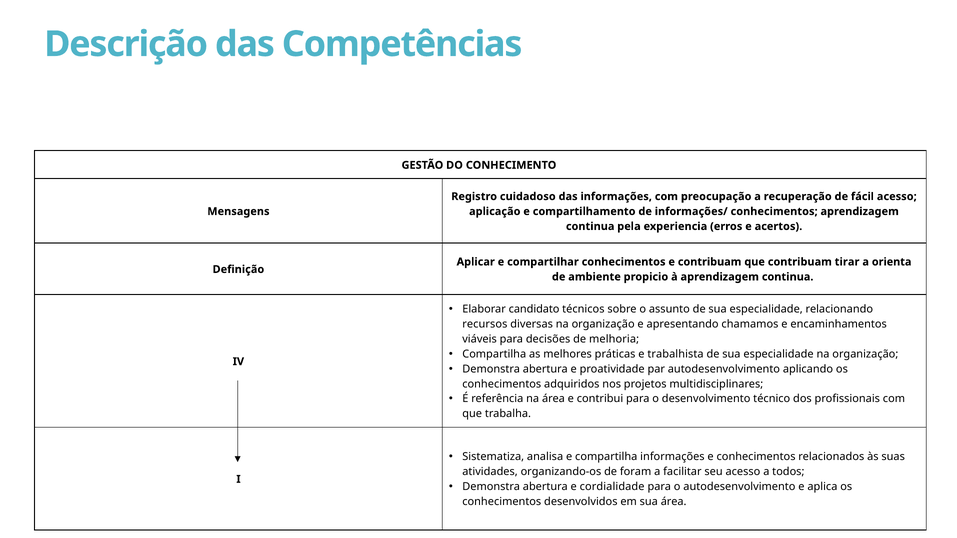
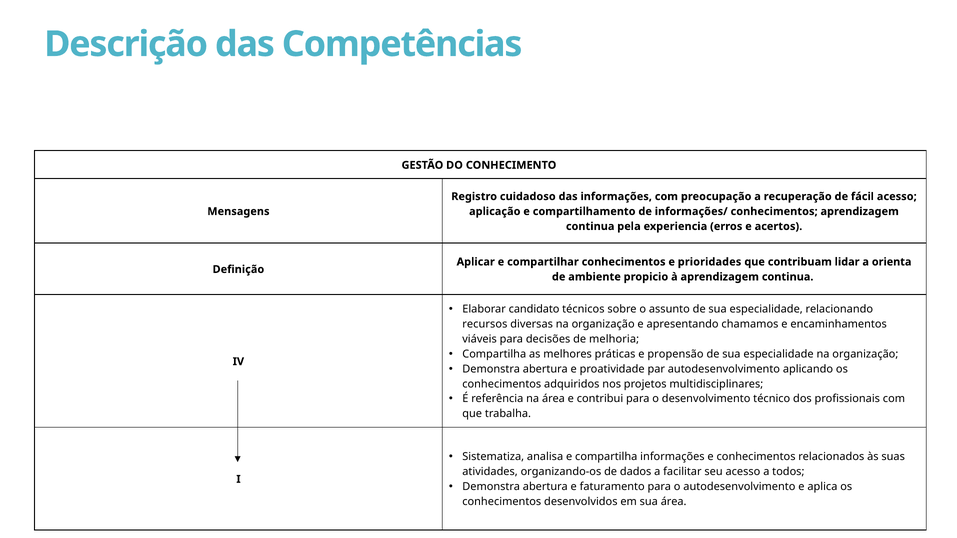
e contribuam: contribuam -> prioridades
tirar: tirar -> lidar
trabalhista: trabalhista -> propensão
foram: foram -> dados
cordialidade: cordialidade -> faturamento
